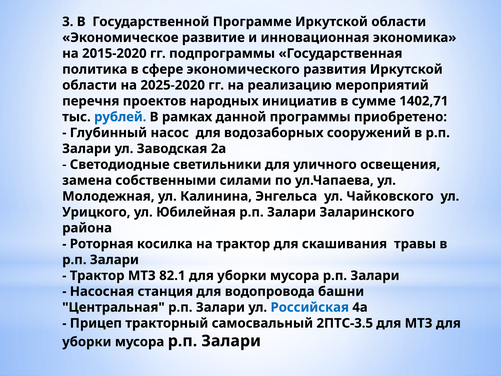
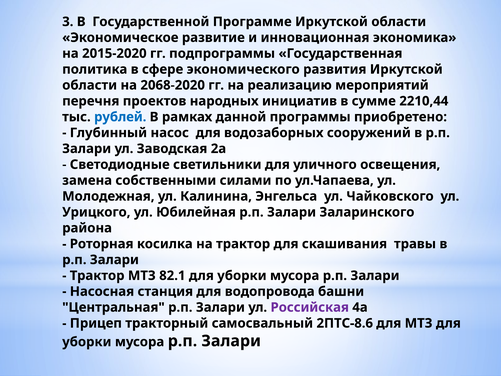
2025-2020: 2025-2020 -> 2068-2020
1402,71: 1402,71 -> 2210,44
Российская colour: blue -> purple
2ПТС-3.5: 2ПТС-3.5 -> 2ПТС-8.6
